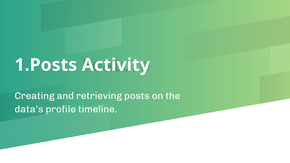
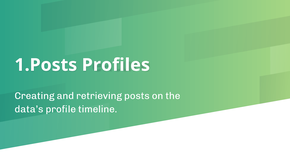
Activity: Activity -> Profiles
